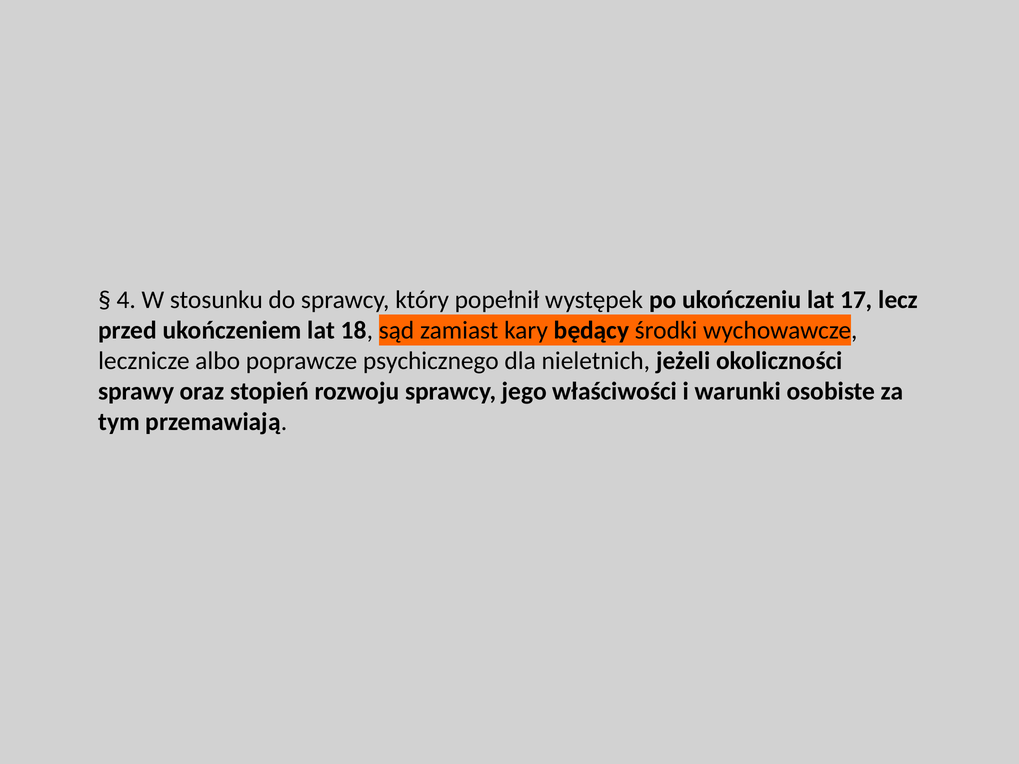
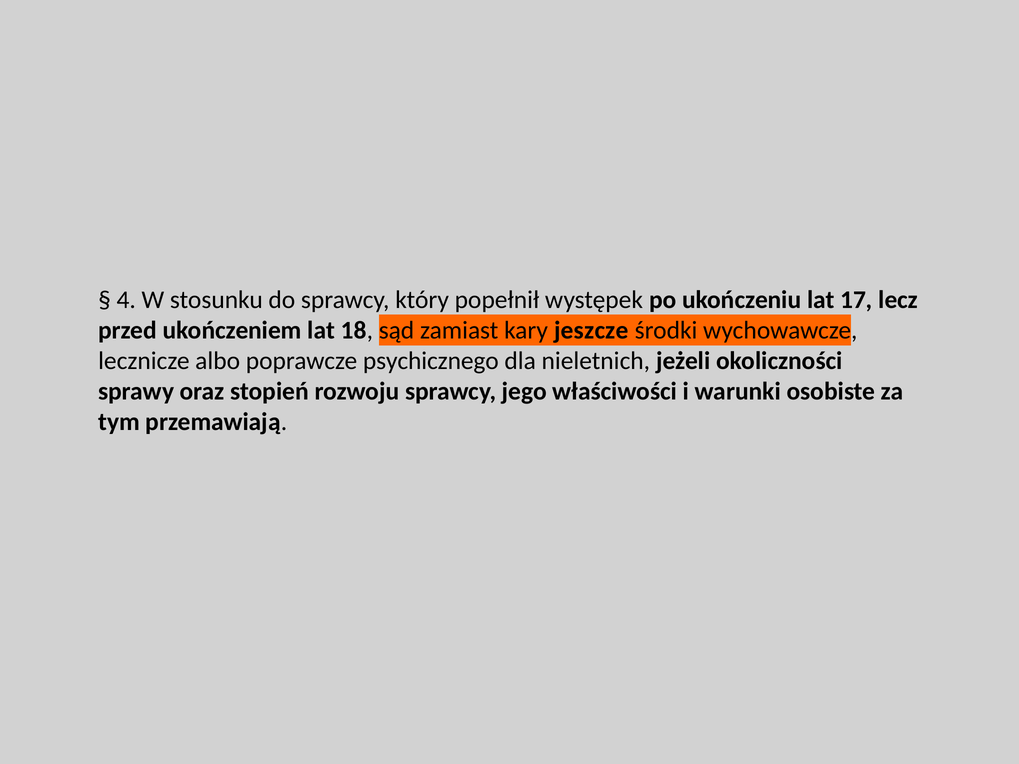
będący: będący -> jeszcze
